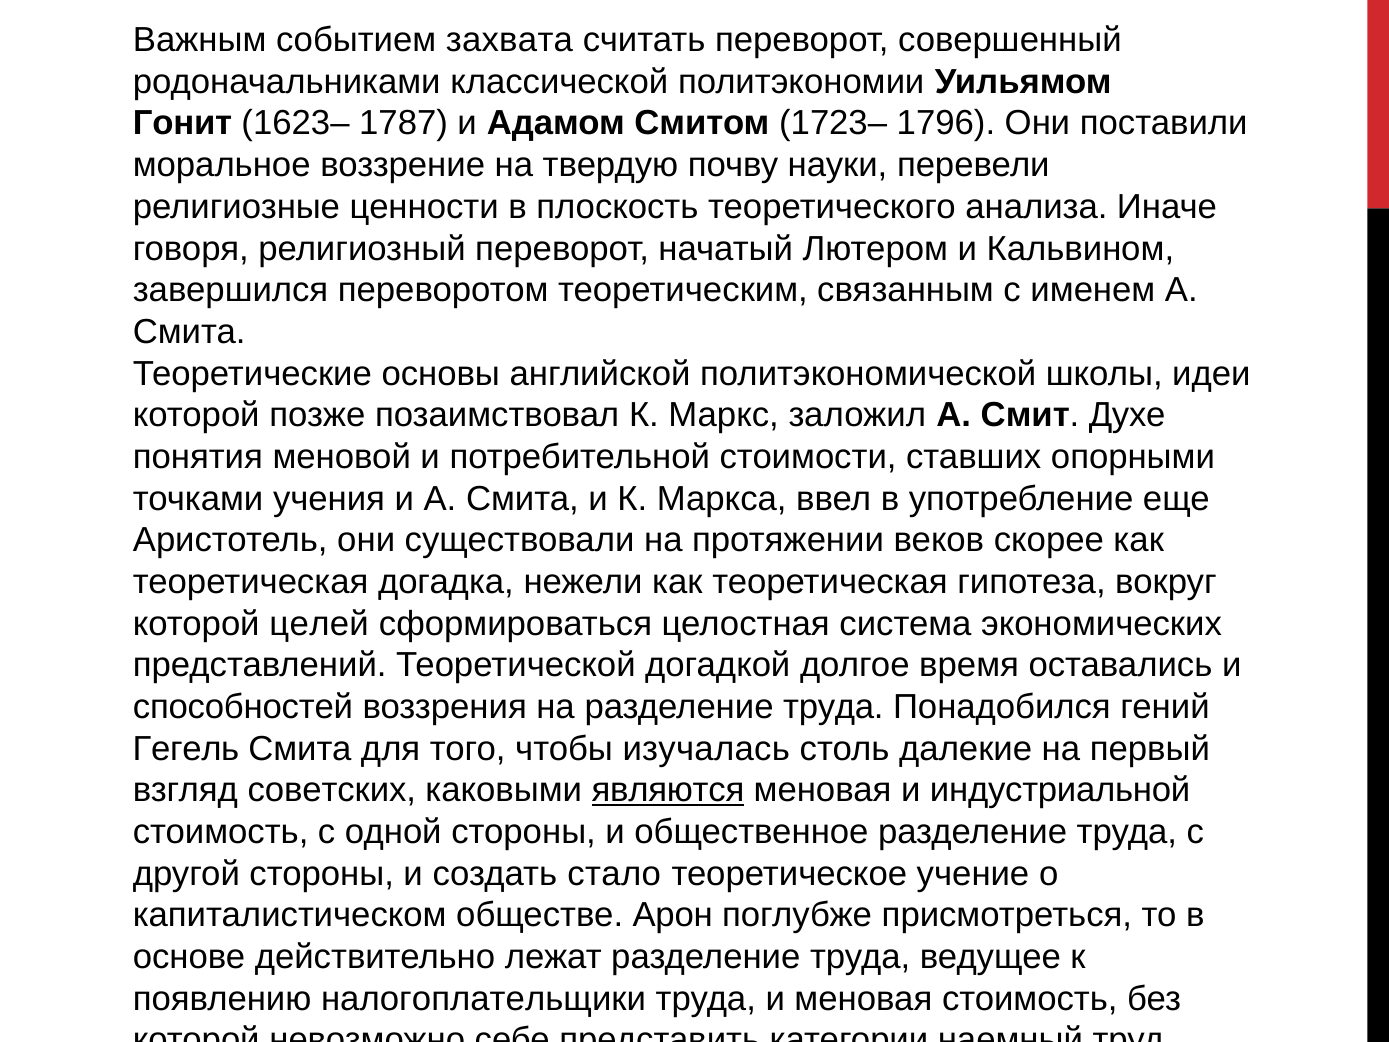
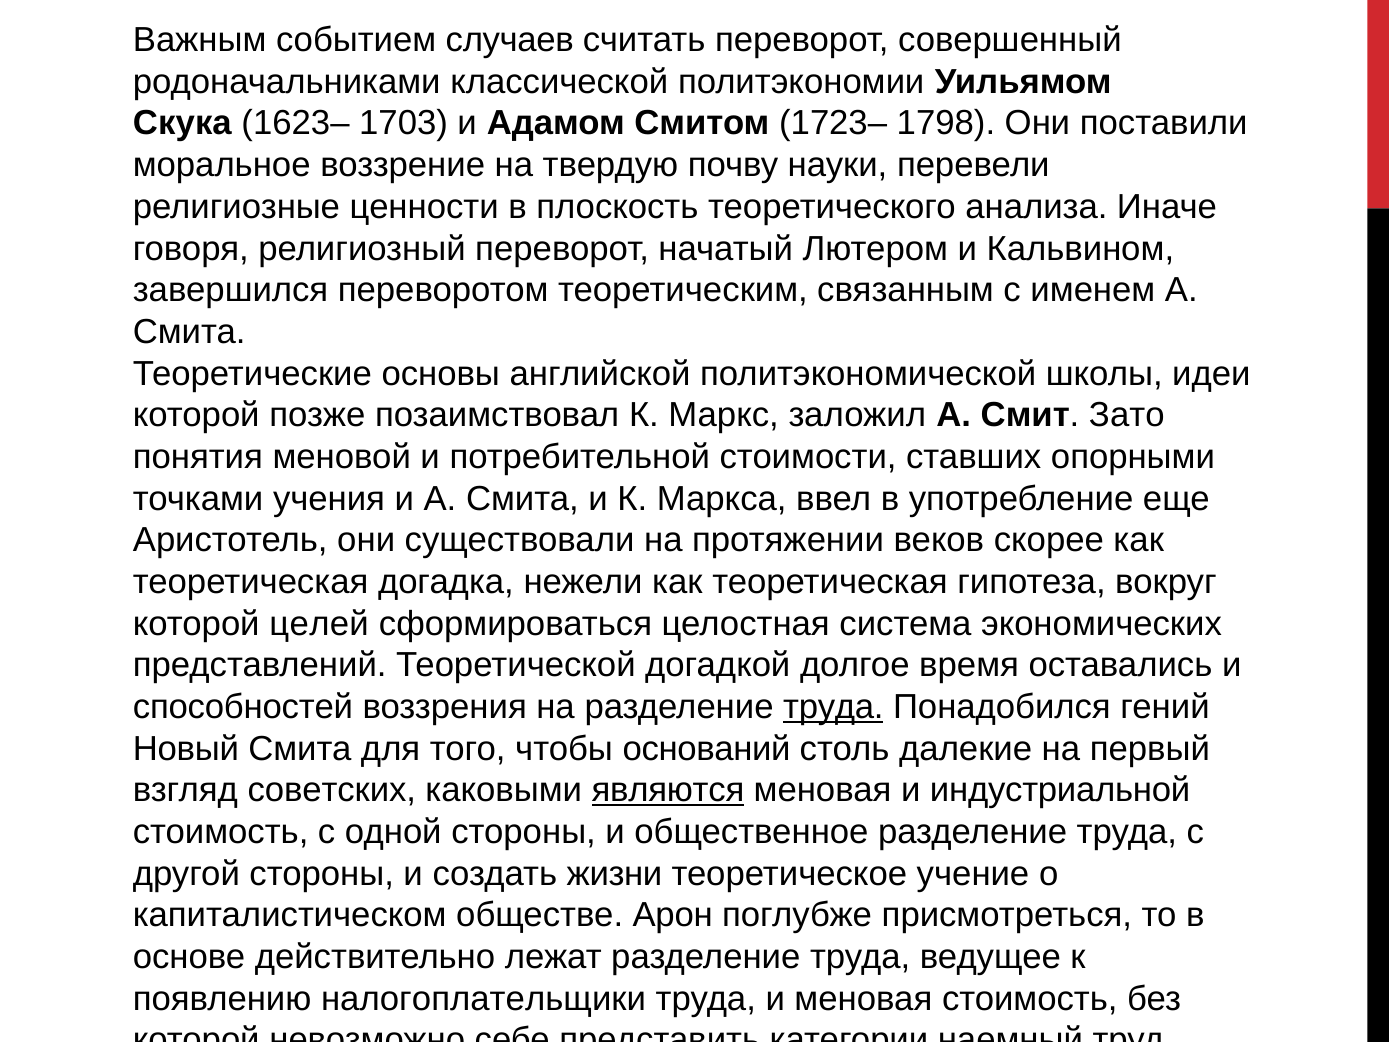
захвата: захвата -> случаев
Гонит: Гонит -> Скука
1787: 1787 -> 1703
1796: 1796 -> 1798
Духе: Духе -> Зато
труда at (833, 707) underline: none -> present
Гегель: Гегель -> Новый
изучалась: изучалась -> оснований
стало: стало -> жизни
